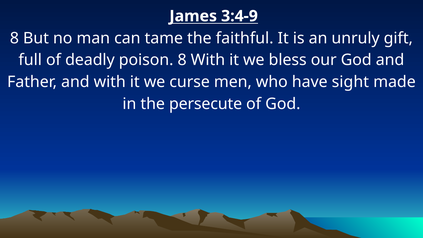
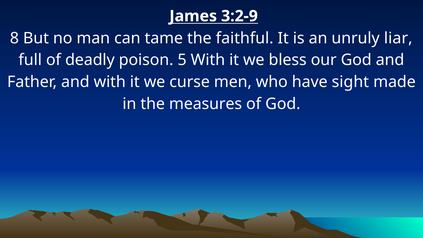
3:4-9: 3:4-9 -> 3:2-9
gift: gift -> liar
poison 8: 8 -> 5
persecute: persecute -> measures
